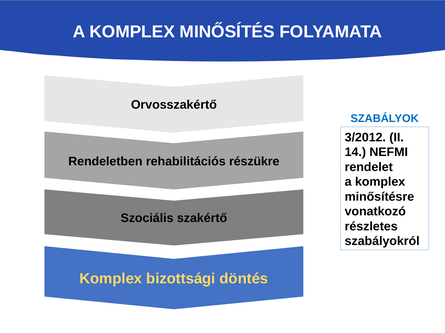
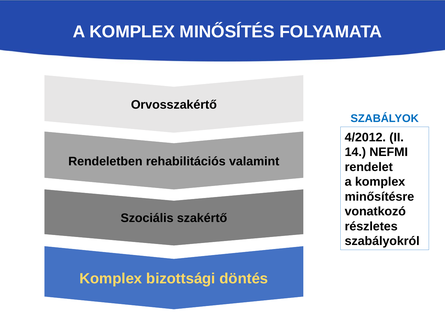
3/2012: 3/2012 -> 4/2012
részükre: részükre -> valamint
